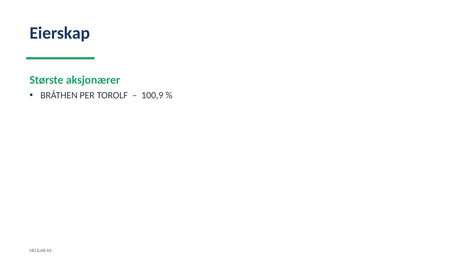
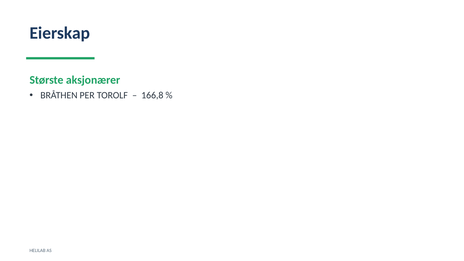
100,9: 100,9 -> 166,8
